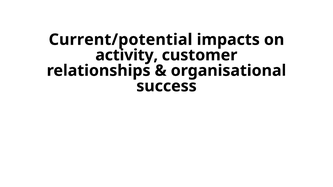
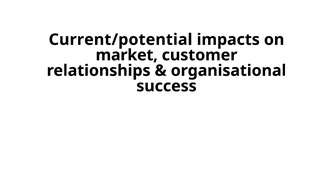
activity: activity -> market
